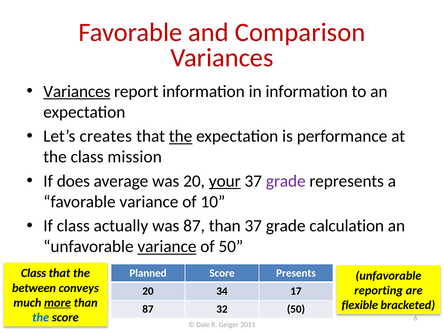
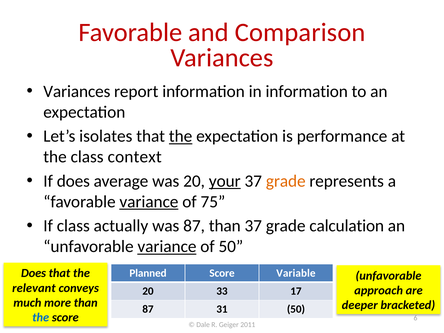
Variances at (77, 91) underline: present -> none
creates: creates -> isolates
mission: mission -> context
grade at (286, 181) colour: purple -> orange
variance at (149, 202) underline: none -> present
10: 10 -> 75
Class at (34, 273): Class -> Does
Presents: Presents -> Variable
between: between -> relevant
reporting: reporting -> approach
34: 34 -> 33
more underline: present -> none
flexible: flexible -> deeper
32: 32 -> 31
